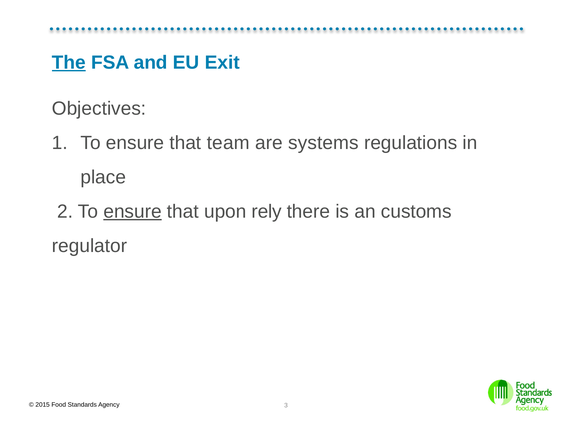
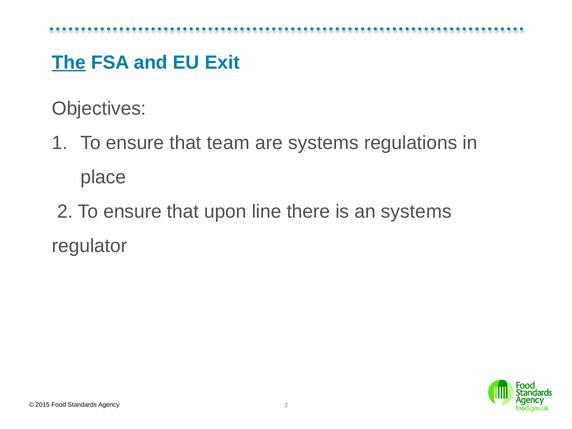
ensure at (133, 211) underline: present -> none
rely: rely -> line
an customs: customs -> systems
